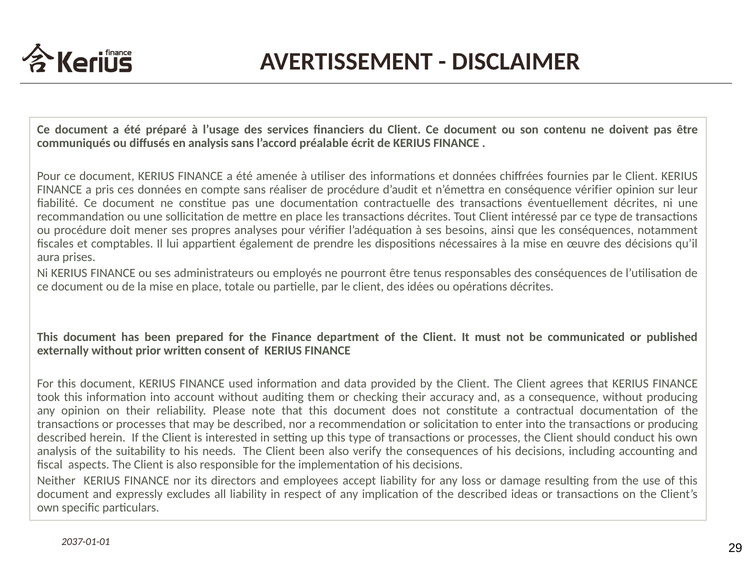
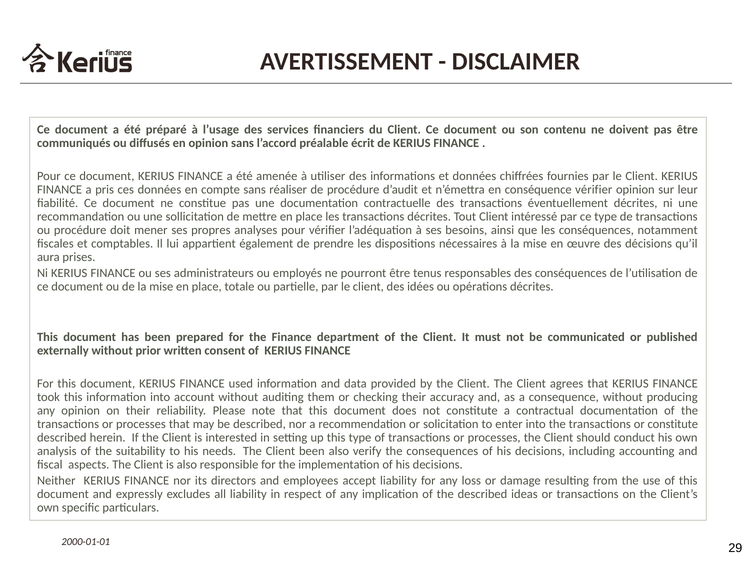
en analysis: analysis -> opinion
or producing: producing -> constitute
2037-01-01: 2037-01-01 -> 2000-01-01
